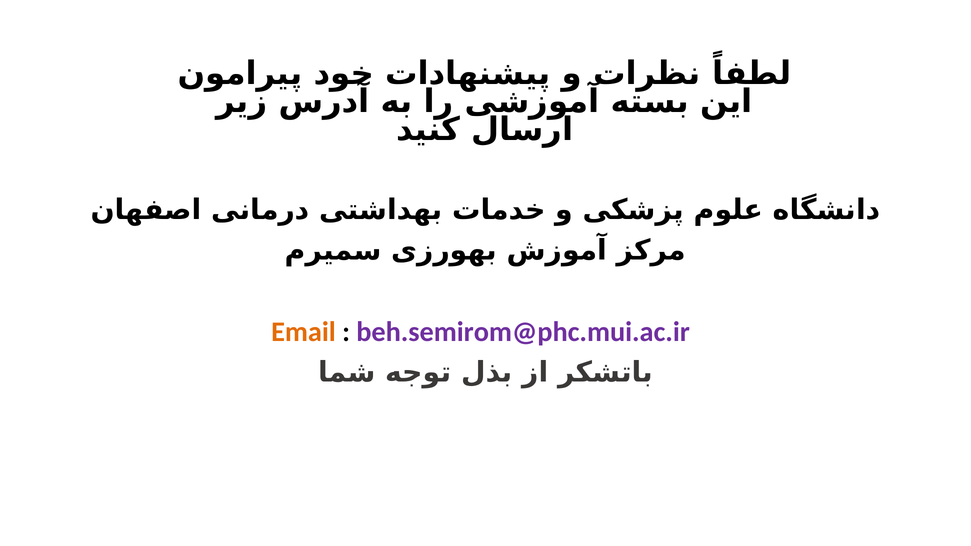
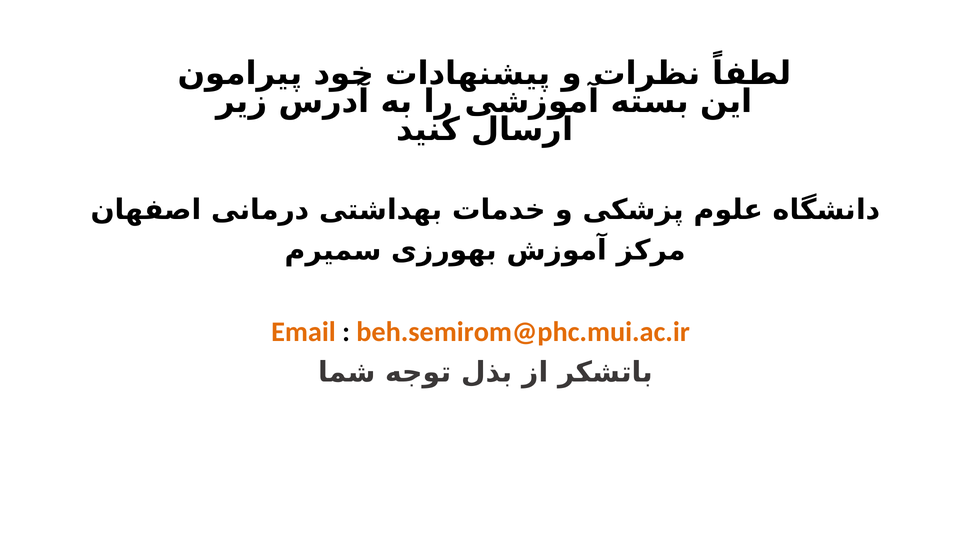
beh.semirom@phc.mui.ac.ir colour: purple -> orange
